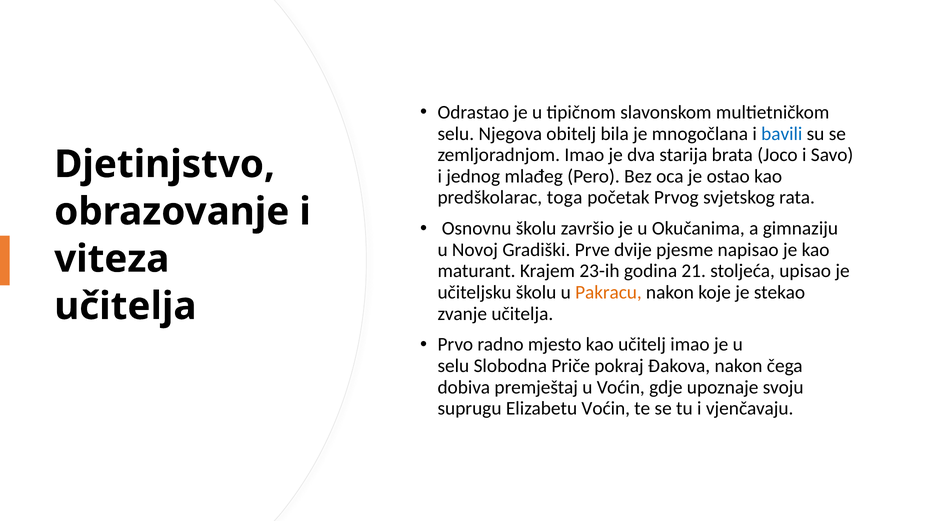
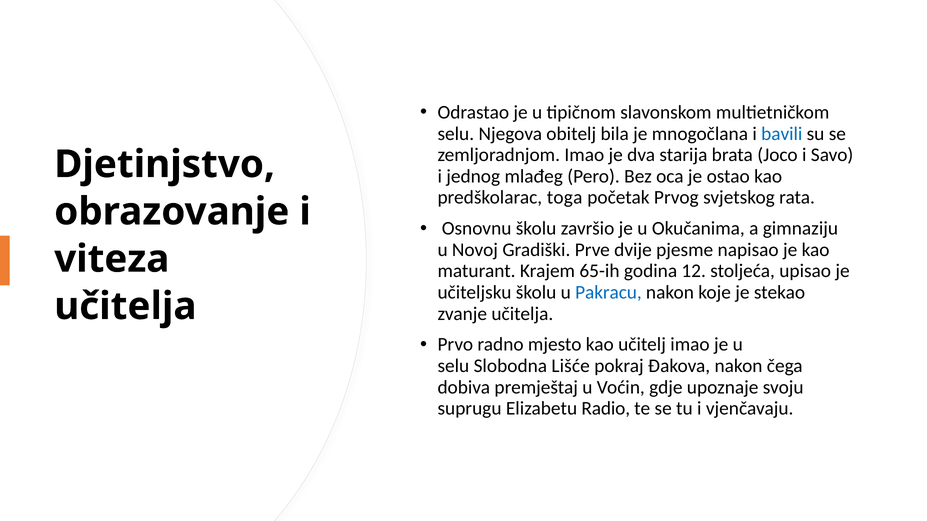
23-ih: 23-ih -> 65-ih
21: 21 -> 12
Pakracu colour: orange -> blue
Priče: Priče -> Lišće
Elizabetu Voćin: Voćin -> Radio
